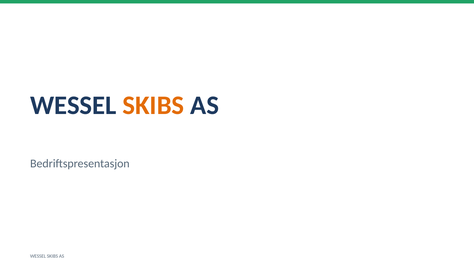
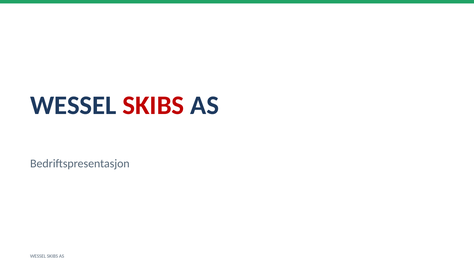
SKIBS at (153, 105) colour: orange -> red
